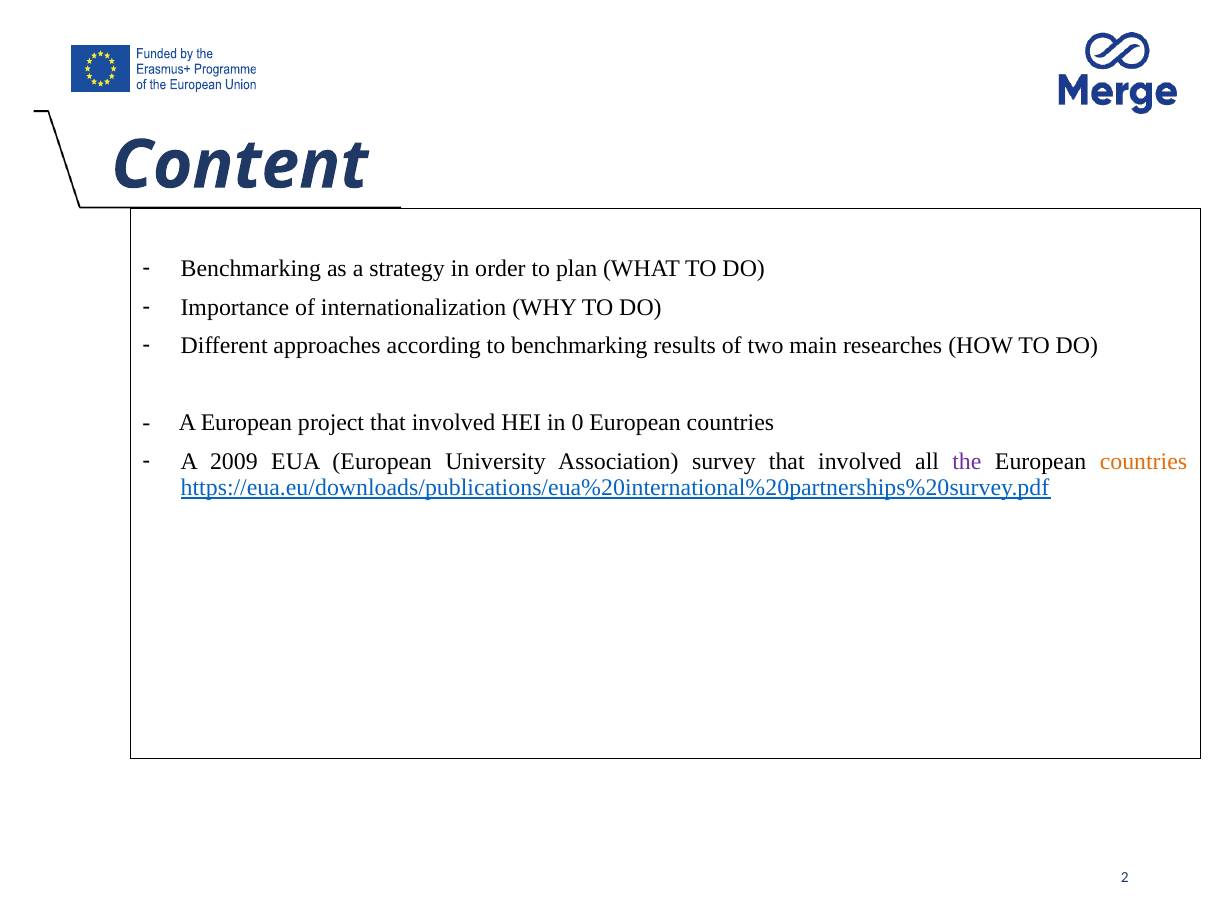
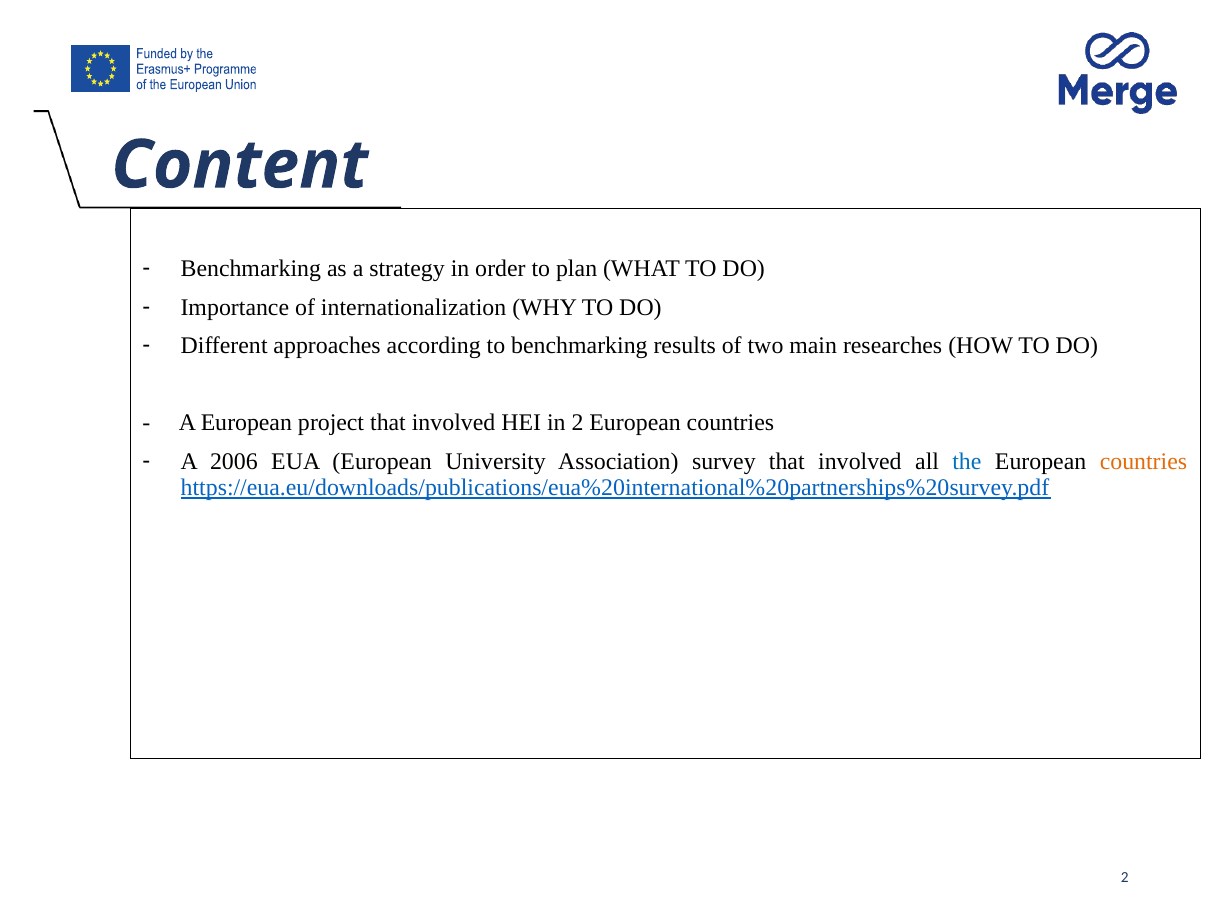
in 0: 0 -> 2
2009: 2009 -> 2006
the colour: purple -> blue
